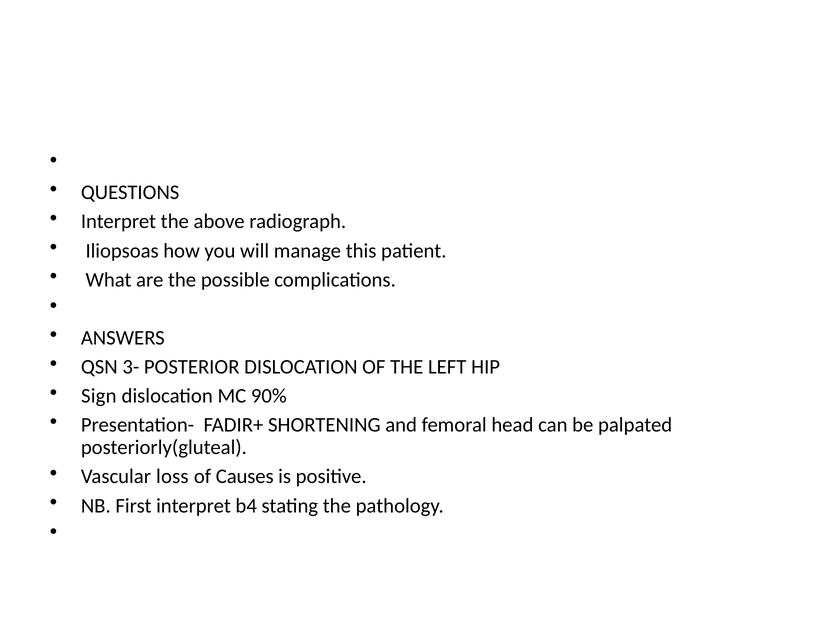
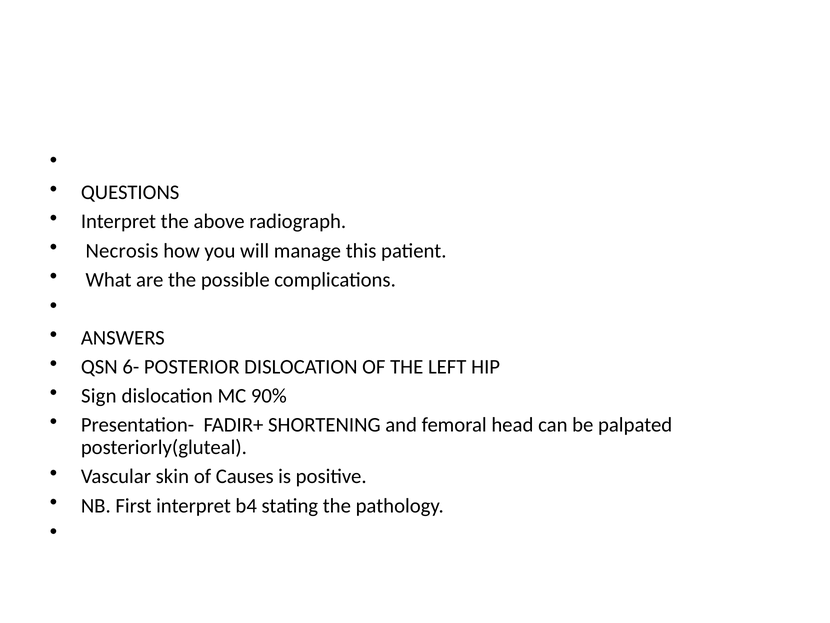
Iliopsoas: Iliopsoas -> Necrosis
3-: 3- -> 6-
loss: loss -> skin
